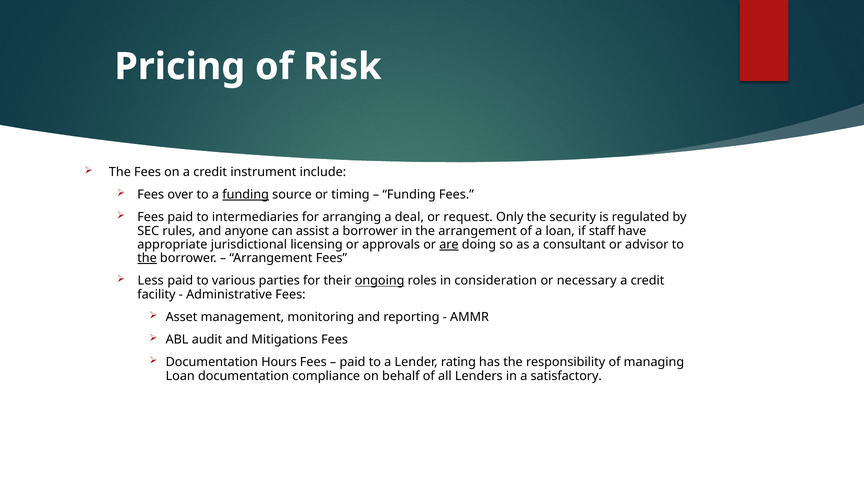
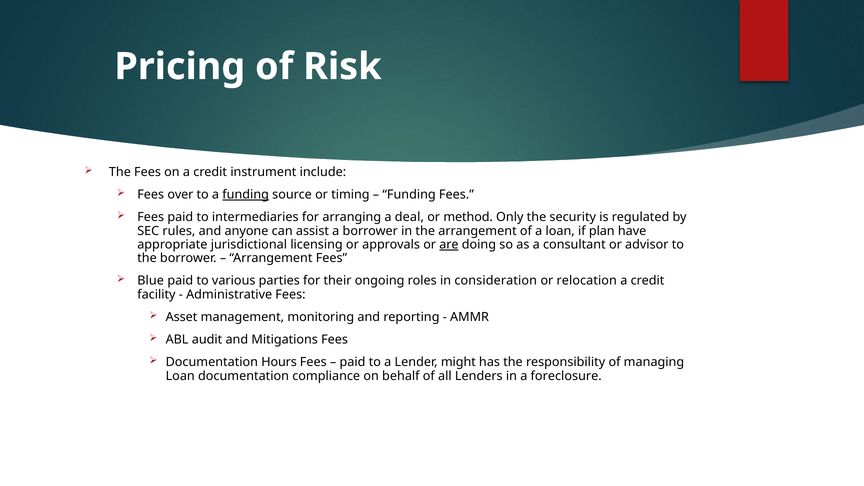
request: request -> method
staff: staff -> plan
the at (147, 258) underline: present -> none
Less: Less -> Blue
ongoing underline: present -> none
necessary: necessary -> relocation
rating: rating -> might
satisfactory: satisfactory -> foreclosure
